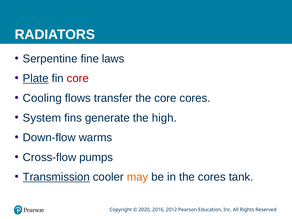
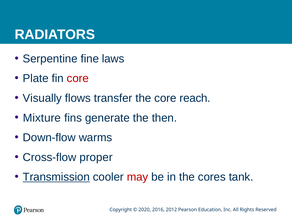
Plate underline: present -> none
Cooling: Cooling -> Visually
core cores: cores -> reach
System: System -> Mixture
high: high -> then
pumps: pumps -> proper
may colour: orange -> red
